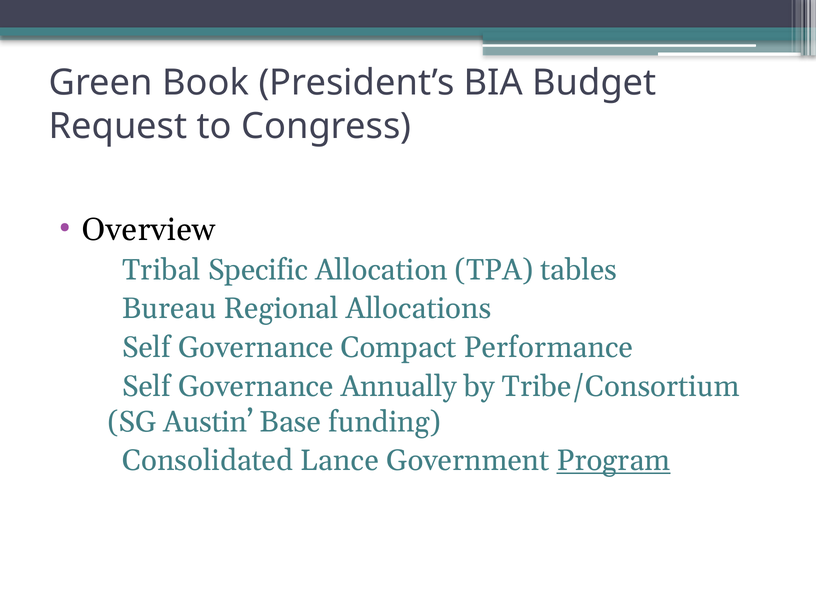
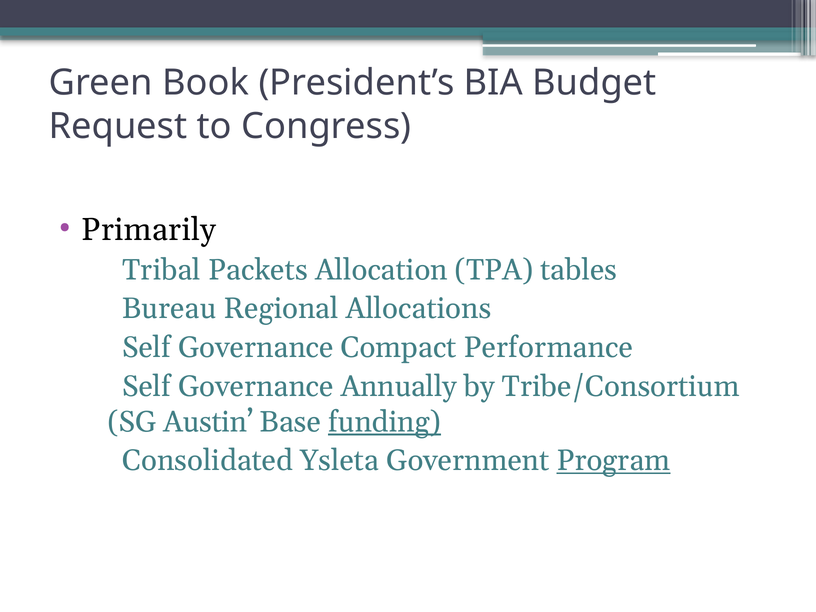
Overview: Overview -> Primarily
Specific: Specific -> Packets
funding underline: none -> present
Lance: Lance -> Ysleta
